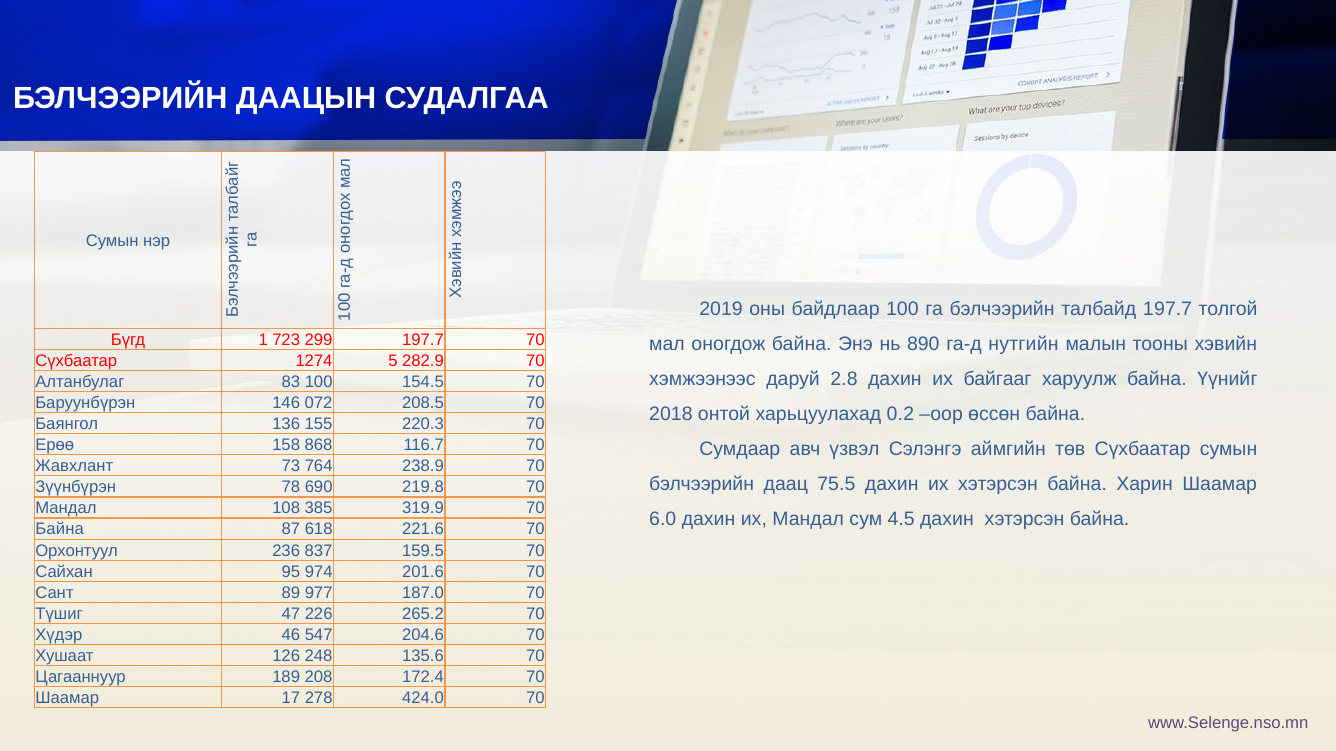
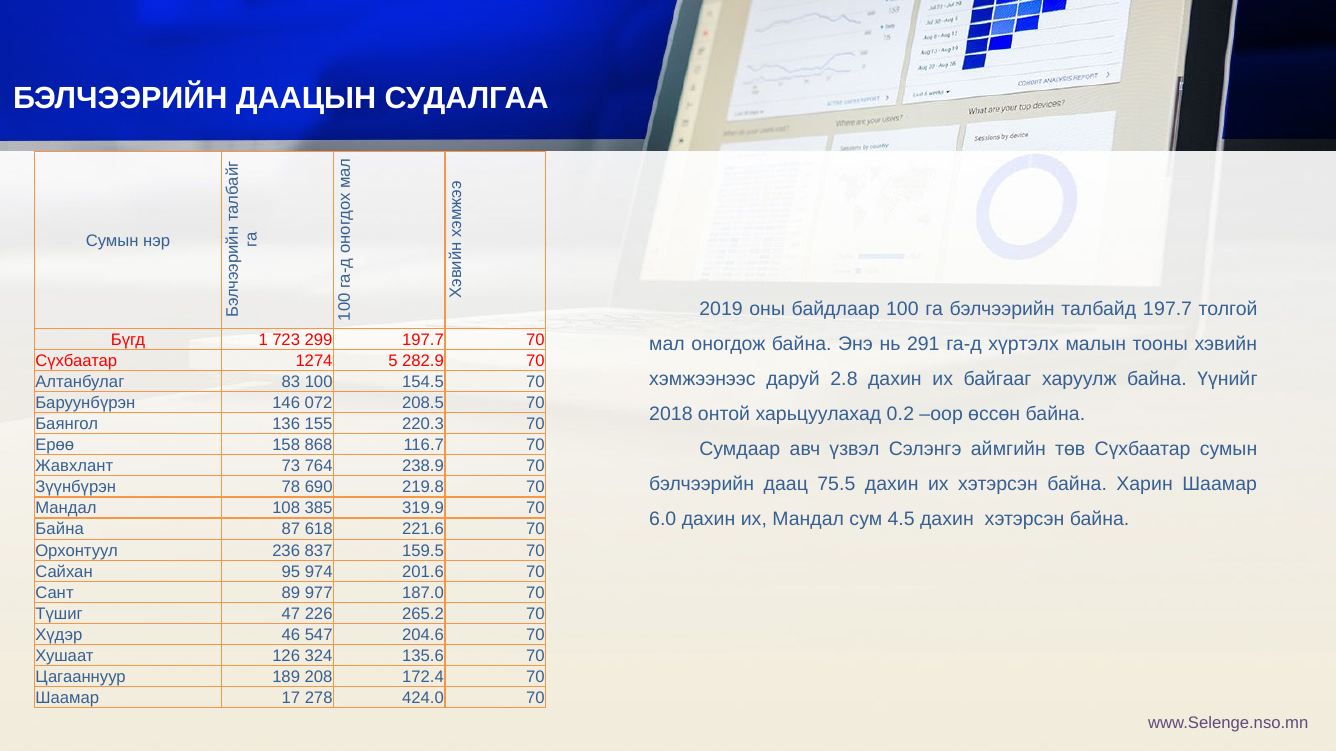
890: 890 -> 291
нутгийн: нутгийн -> хүртэлх
248: 248 -> 324
